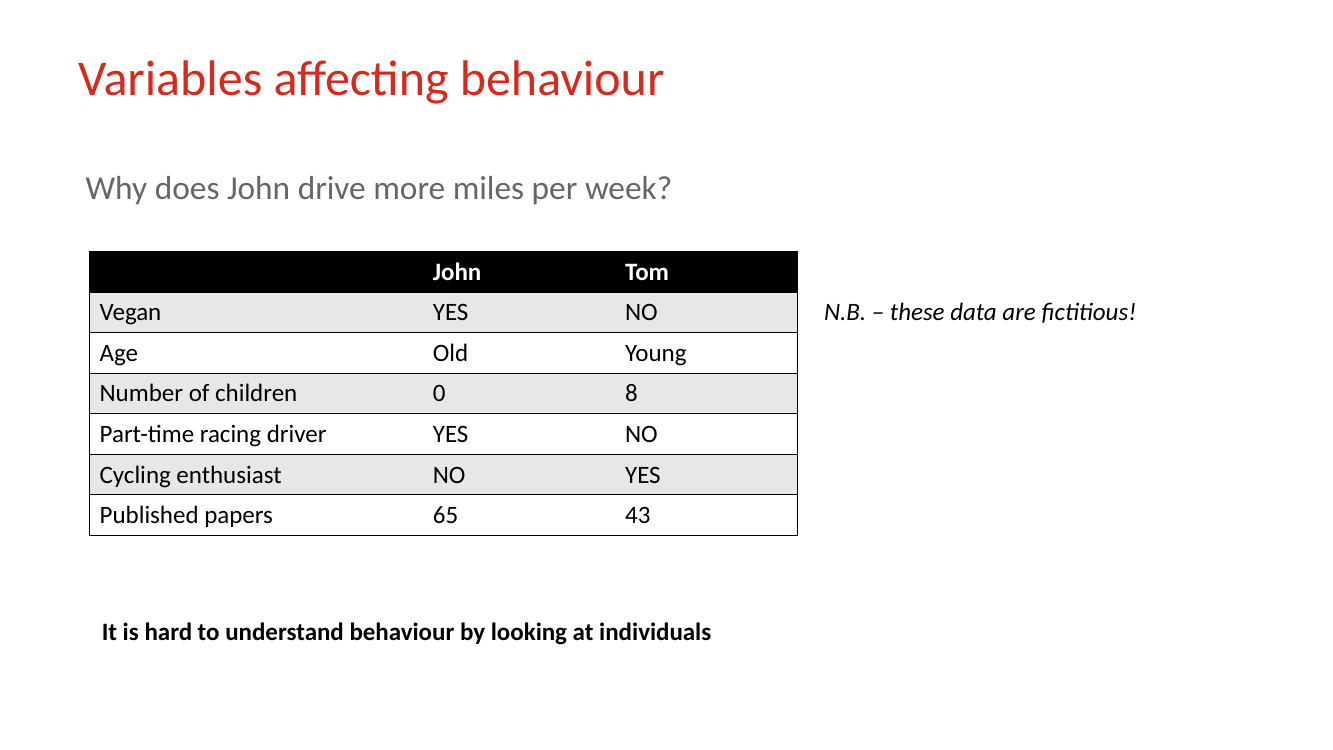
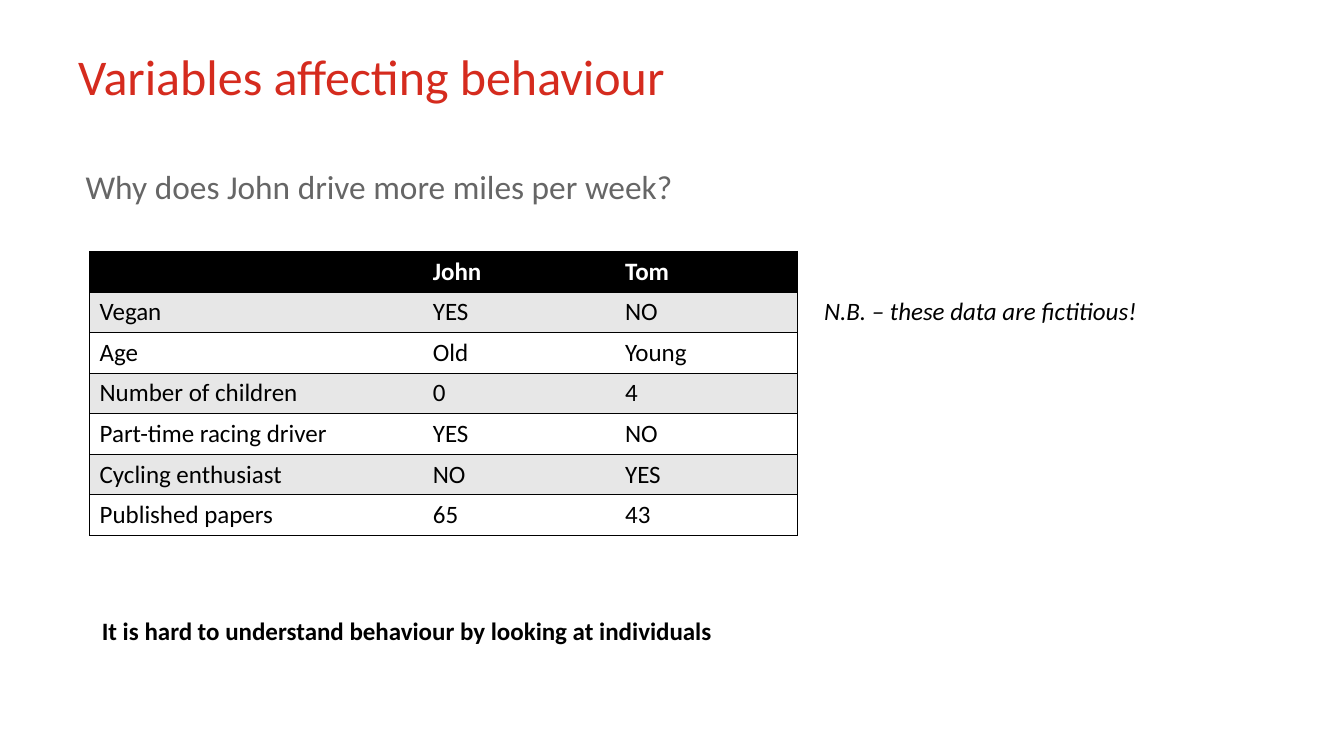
8: 8 -> 4
